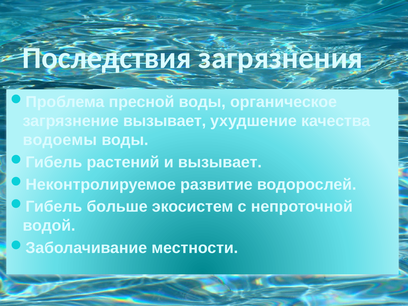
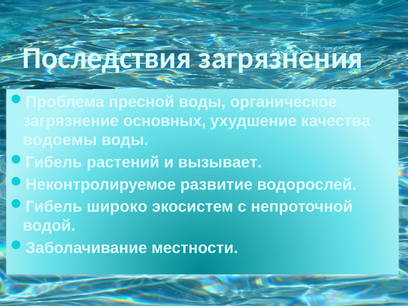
загрязнение вызывает: вызывает -> основных
больше: больше -> широко
